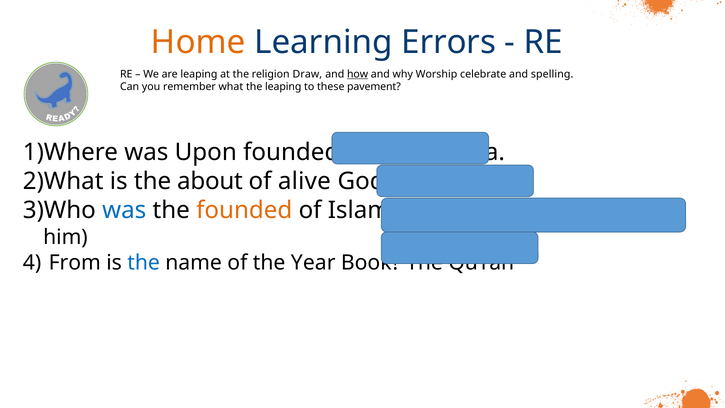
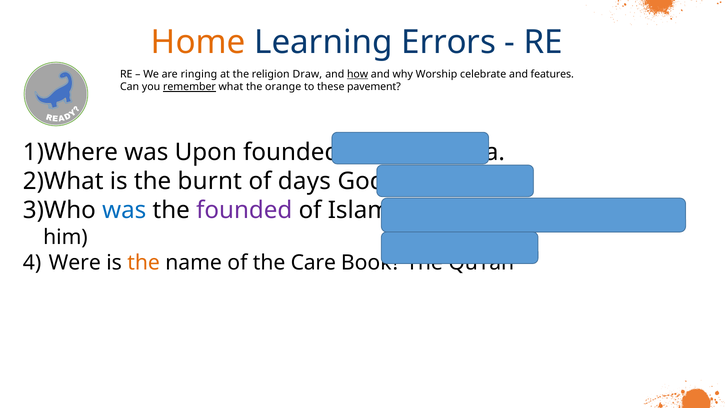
are leaping: leaping -> ringing
spelling: spelling -> features
remember underline: none -> present
the leaping: leaping -> orange
about: about -> burnt
alive: alive -> days
founded at (244, 210) colour: orange -> purple
From: From -> Were
the at (144, 263) colour: blue -> orange
Year: Year -> Care
